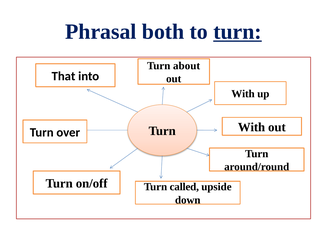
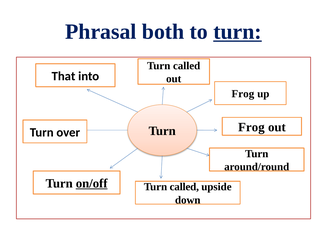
about at (187, 66): about -> called
With at (243, 94): With -> Frog
With at (252, 127): With -> Frog
on/off underline: none -> present
